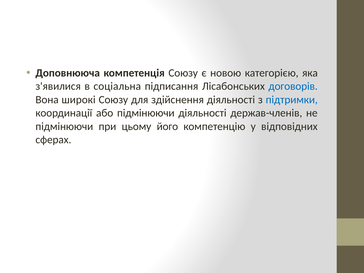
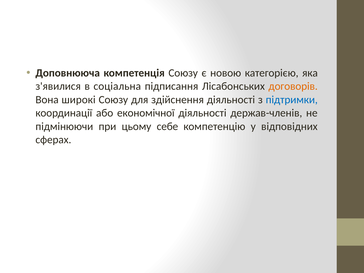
договорів colour: blue -> orange
або підмінюючи: підмінюючи -> економічної
його: його -> себе
